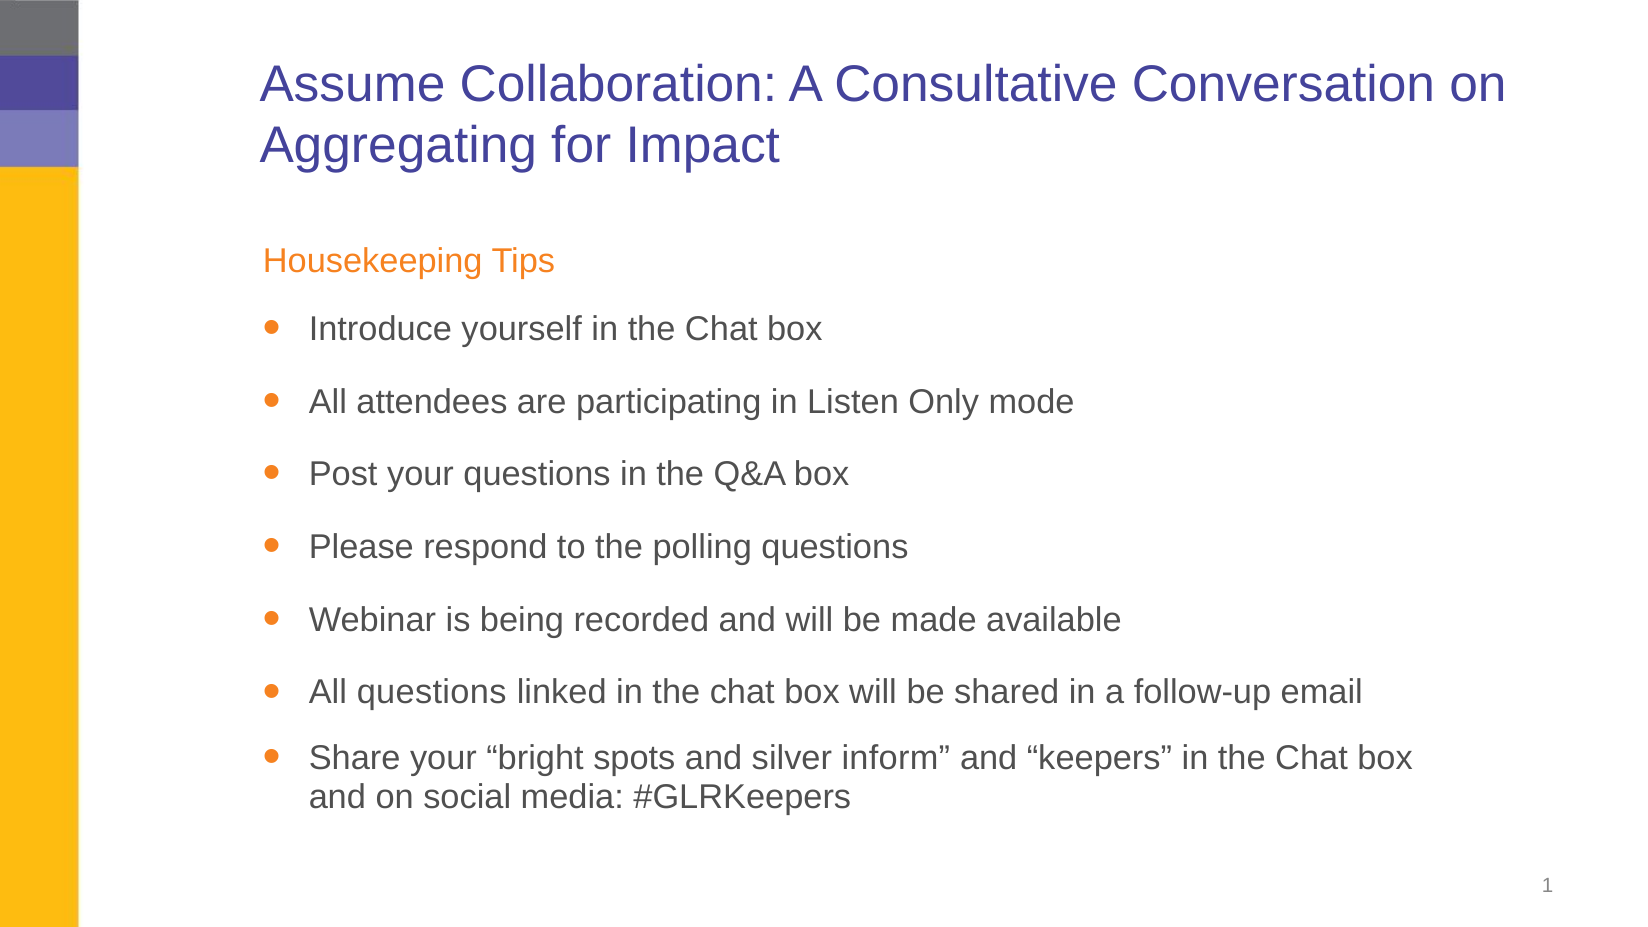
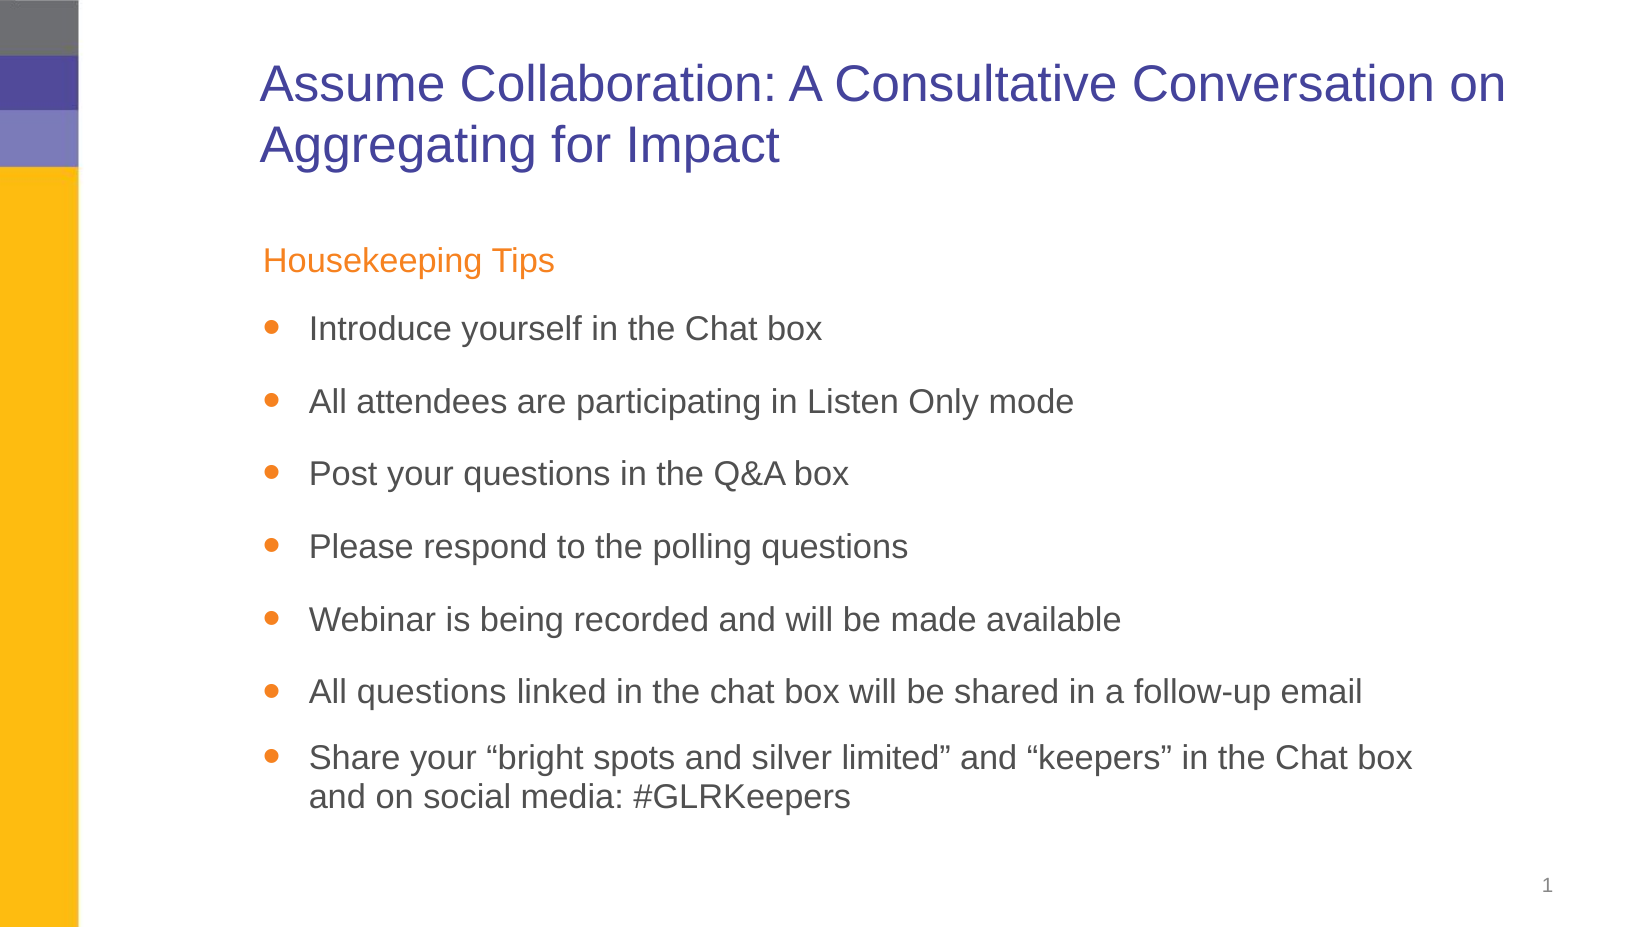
inform: inform -> limited
